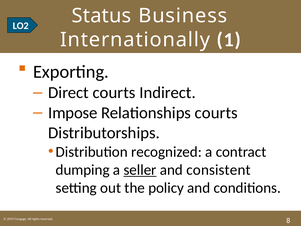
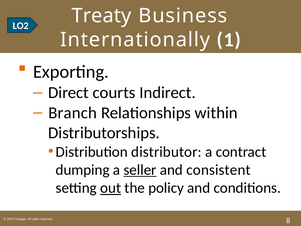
Status: Status -> Treaty
Impose: Impose -> Branch
Relationships courts: courts -> within
recognized: recognized -> distributor
out underline: none -> present
